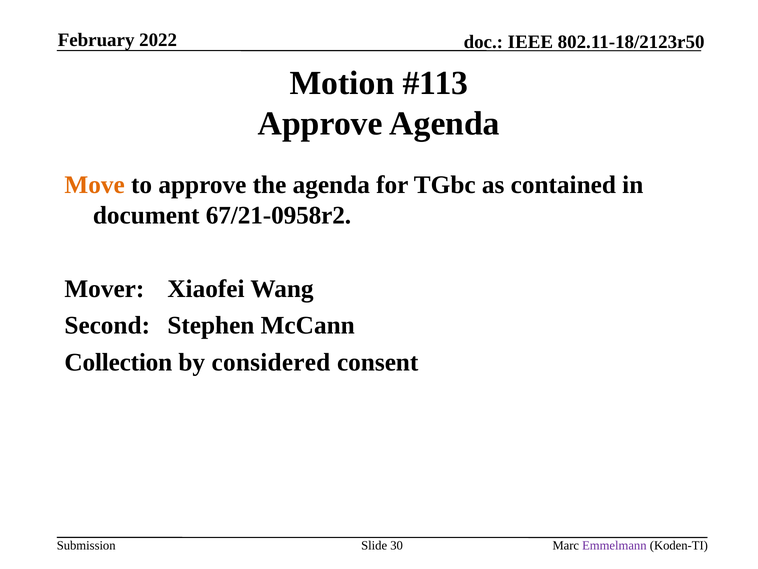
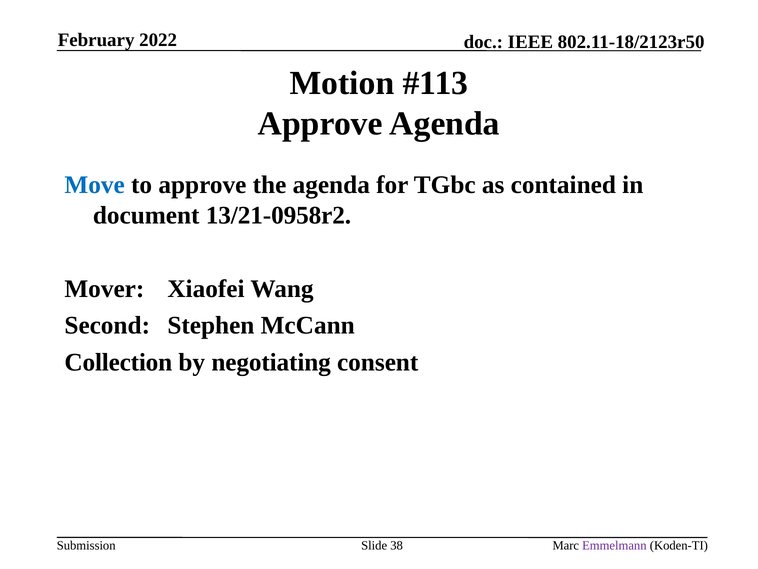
Move colour: orange -> blue
67/21-0958r2: 67/21-0958r2 -> 13/21-0958r2
considered: considered -> negotiating
30: 30 -> 38
